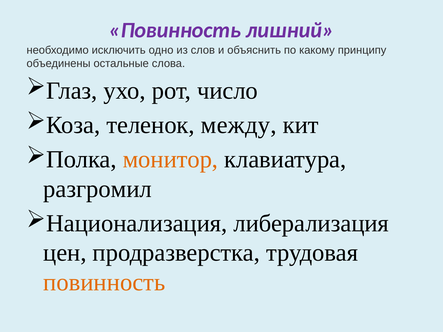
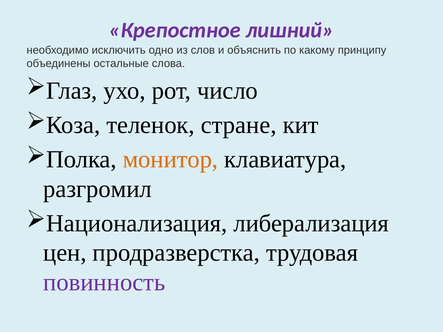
Повинность at (175, 30): Повинность -> Крепостное
между: между -> стране
повинность at (104, 283) colour: orange -> purple
